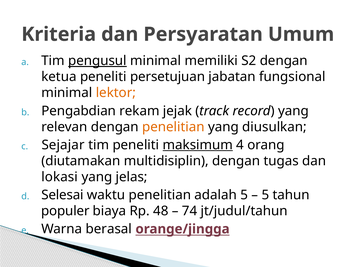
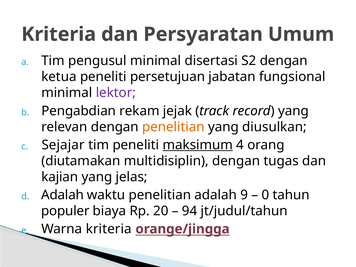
pengusul underline: present -> none
memiliki: memiliki -> disertasi
lektor colour: orange -> purple
lokasi: lokasi -> kajian
Selesai at (63, 195): Selesai -> Adalah
adalah 5: 5 -> 9
5 at (265, 195): 5 -> 0
48: 48 -> 20
74: 74 -> 94
Warna berasal: berasal -> kriteria
